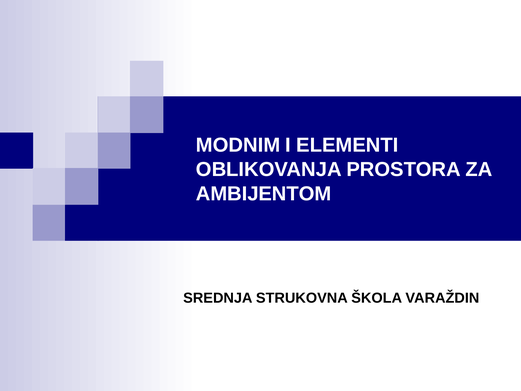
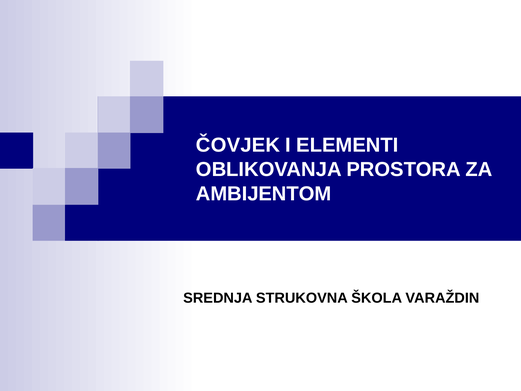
MODNIM: MODNIM -> ČOVJEK
